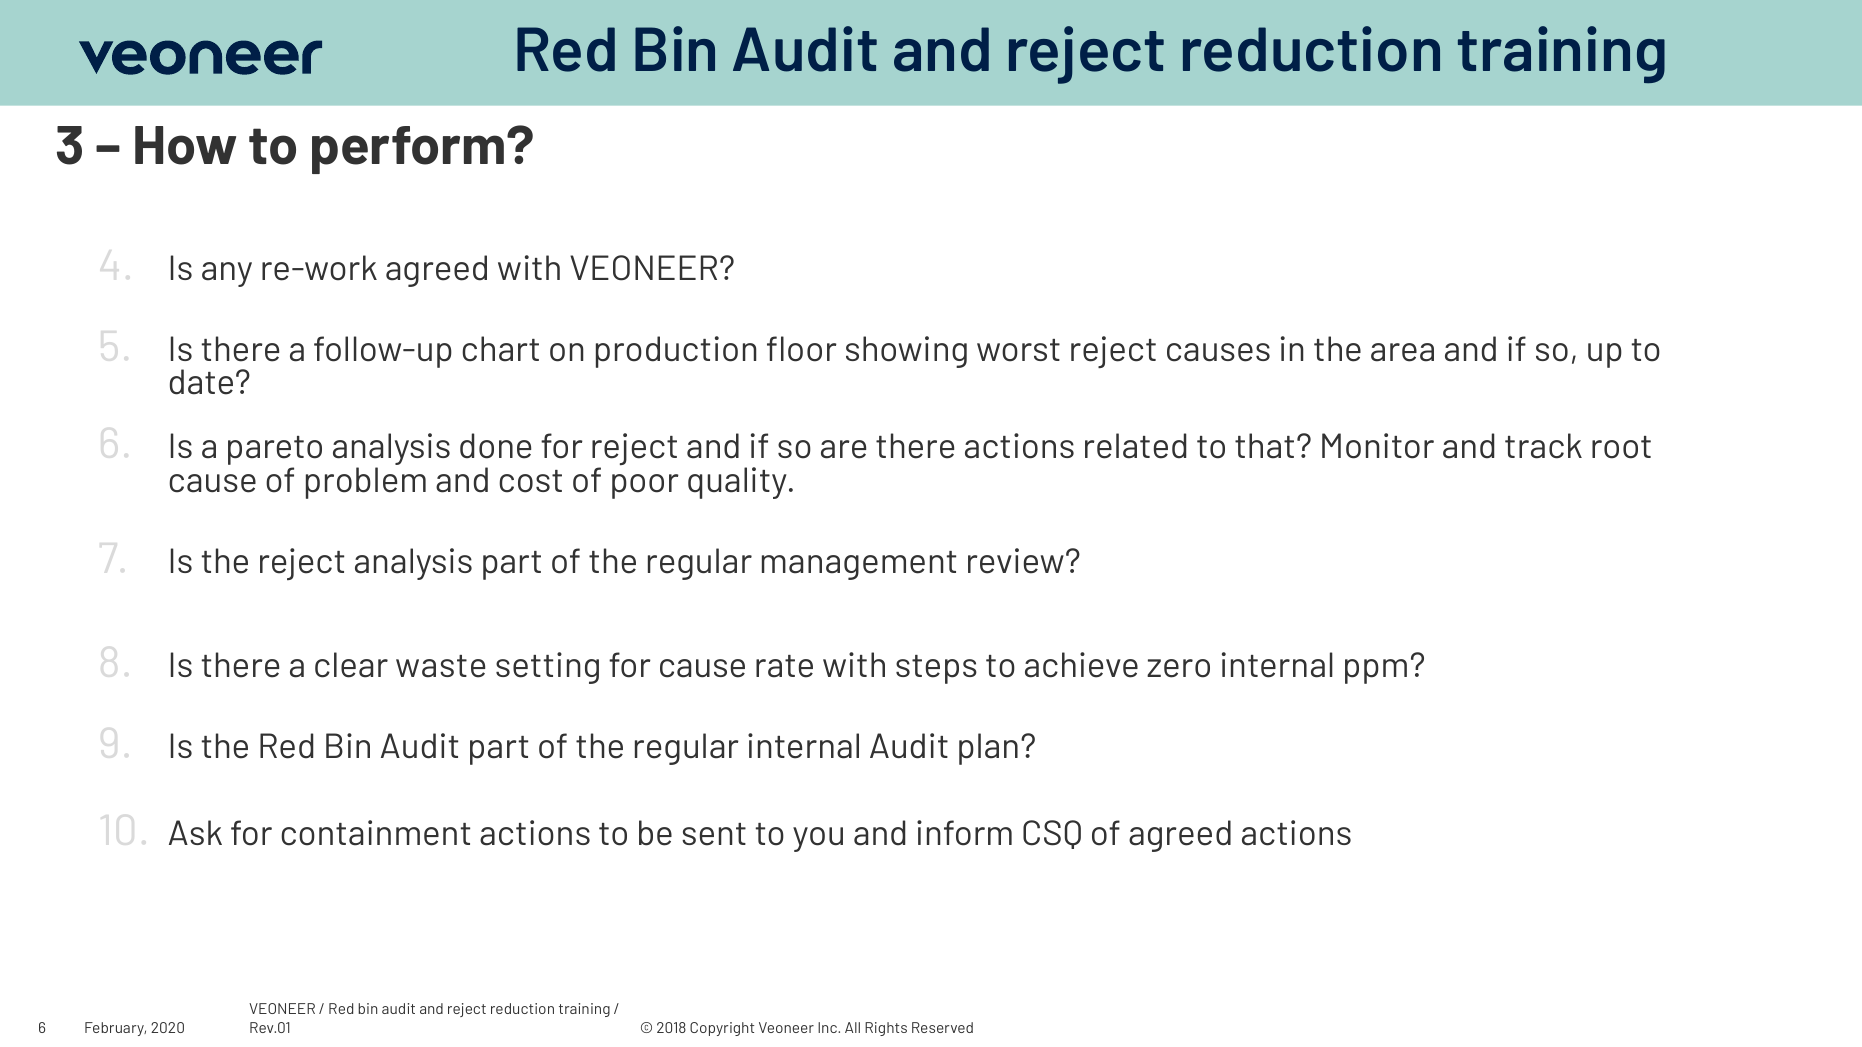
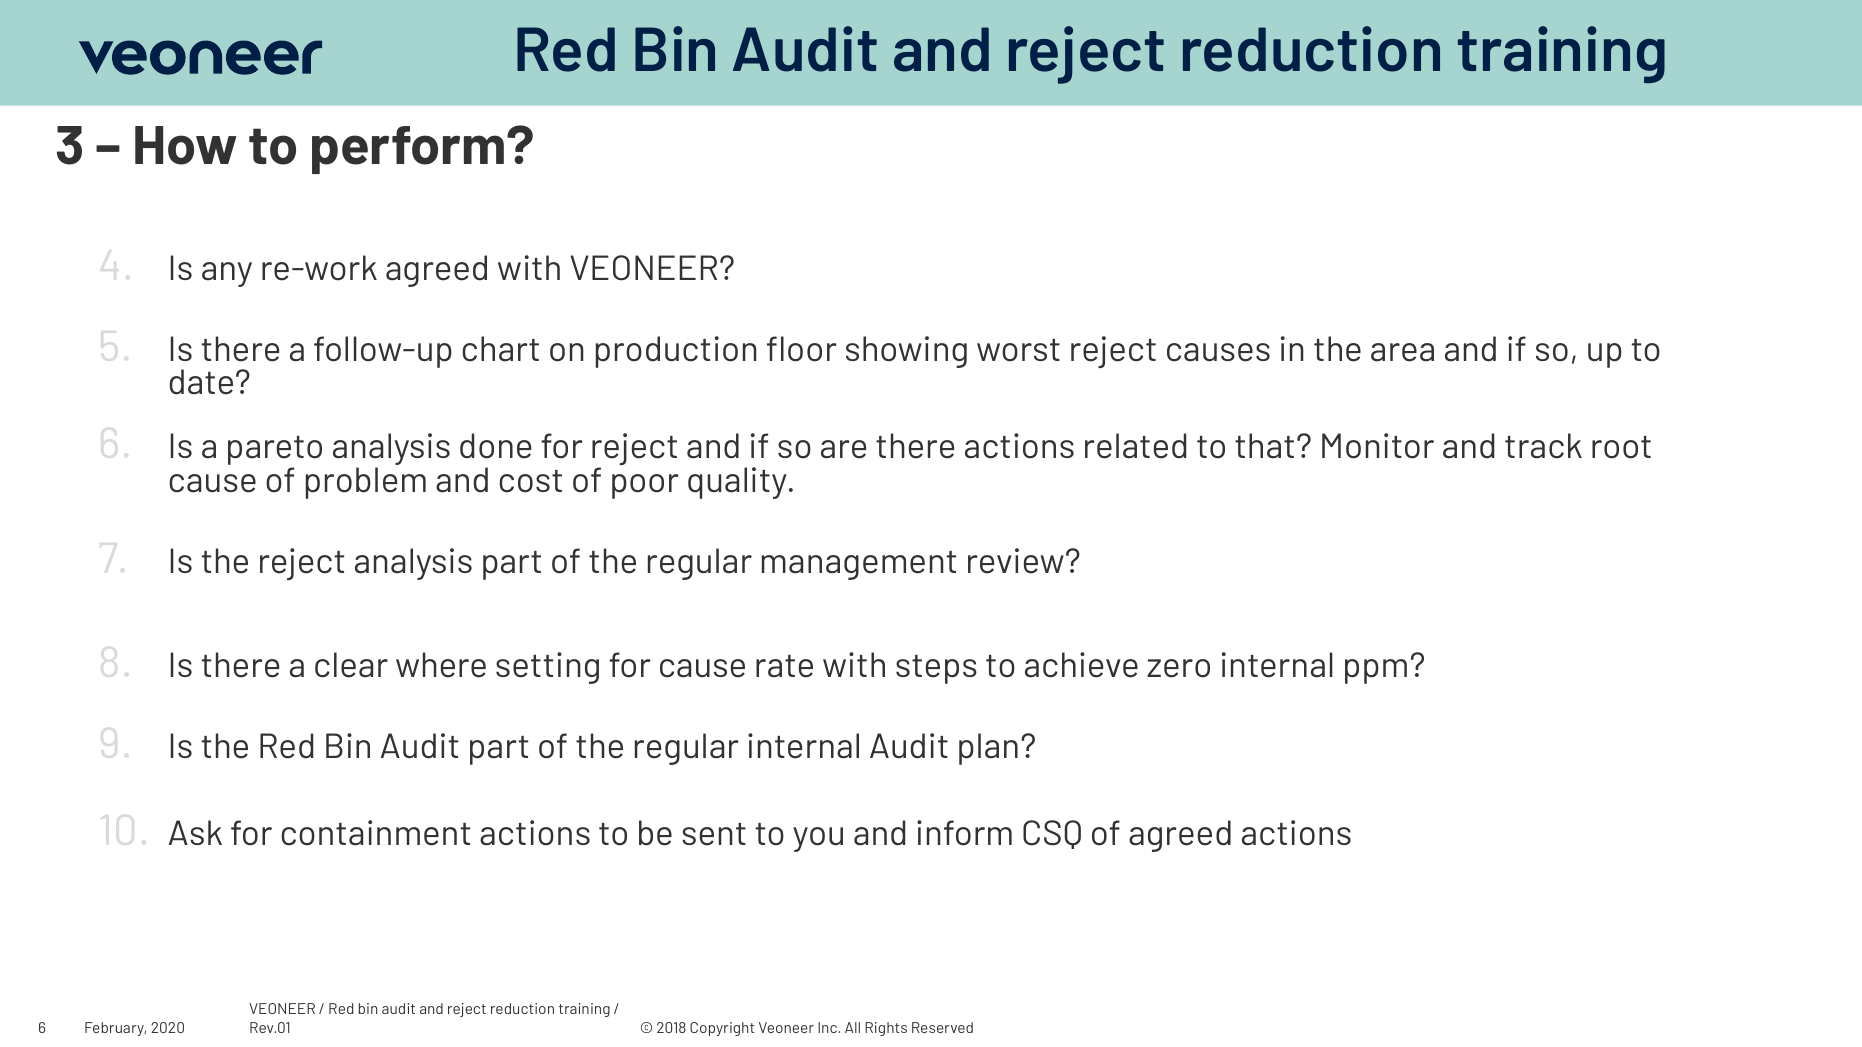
waste: waste -> where
